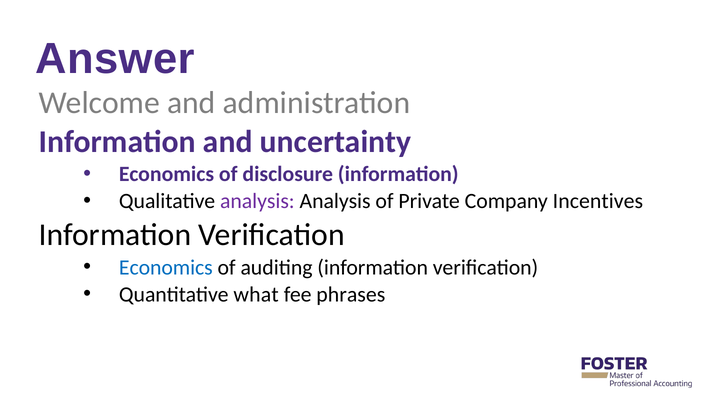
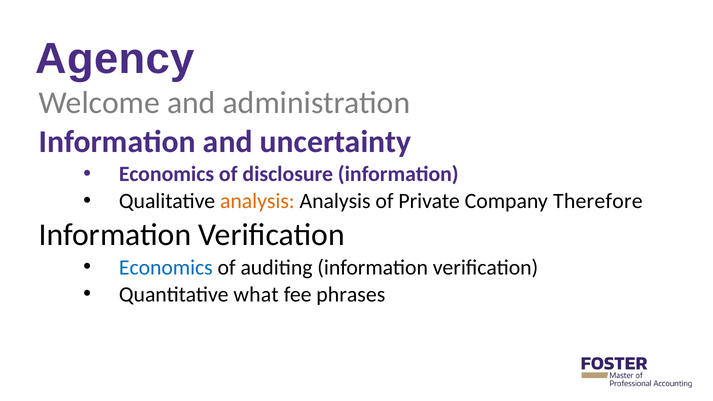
Answer: Answer -> Agency
analysis at (257, 201) colour: purple -> orange
Incentives: Incentives -> Therefore
